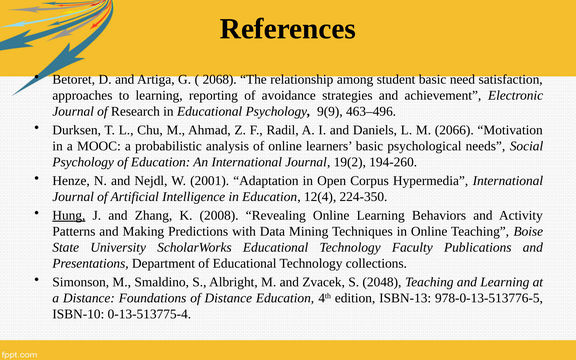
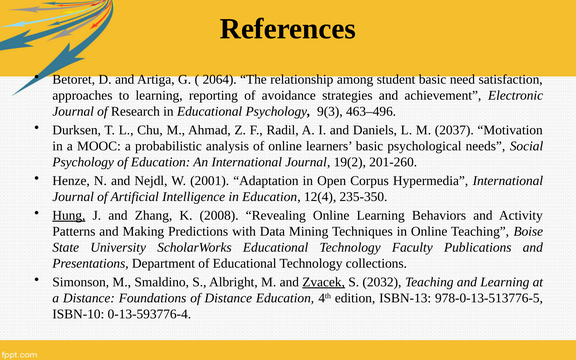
2068: 2068 -> 2064
9(9: 9(9 -> 9(3
2066: 2066 -> 2037
194-260: 194-260 -> 201-260
224-350: 224-350 -> 235-350
Zvacek underline: none -> present
2048: 2048 -> 2032
0-13-513775-4: 0-13-513775-4 -> 0-13-593776-4
